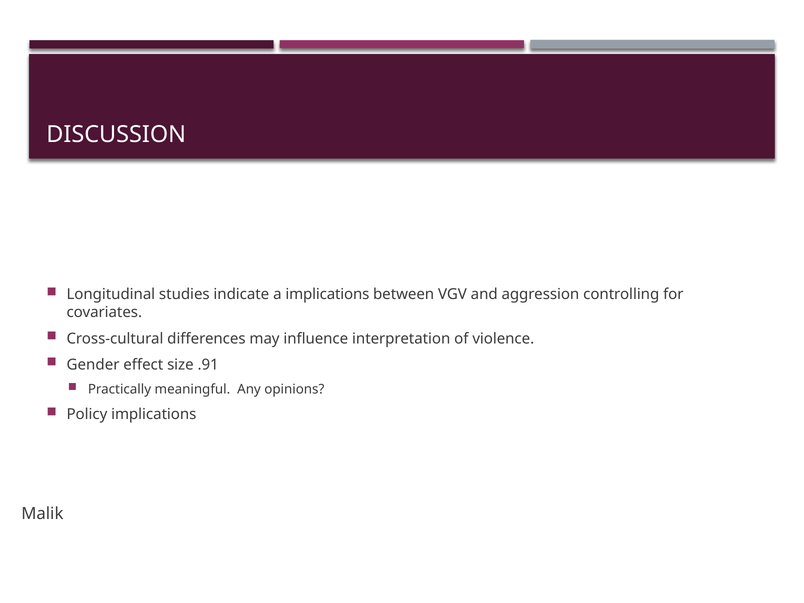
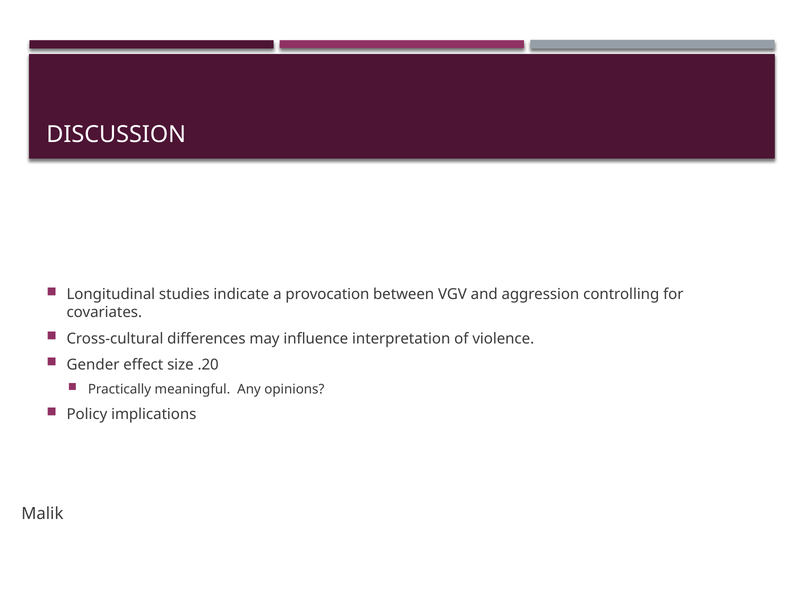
a implications: implications -> provocation
.91: .91 -> .20
